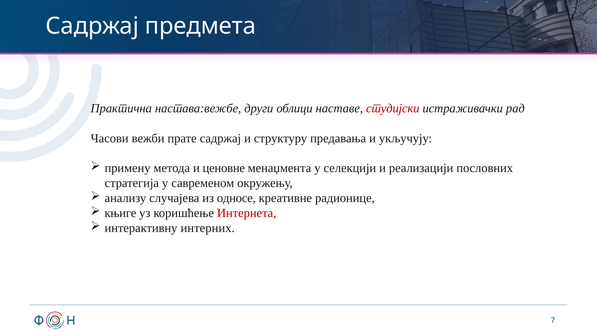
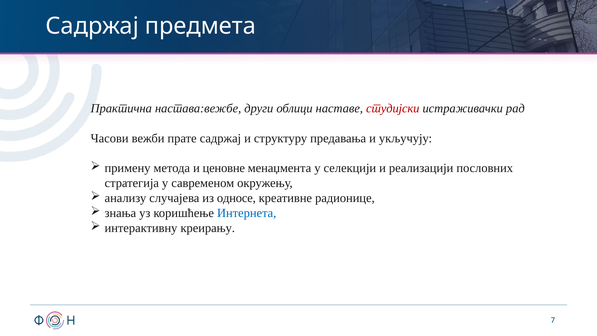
књиге: књиге -> знања
Интернета colour: red -> blue
интерних: интерних -> креирању
